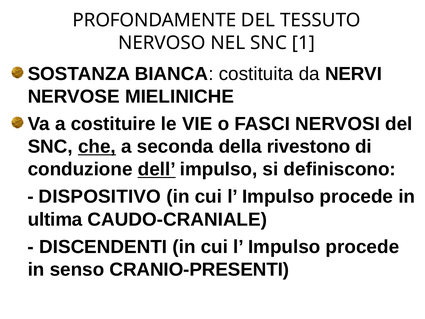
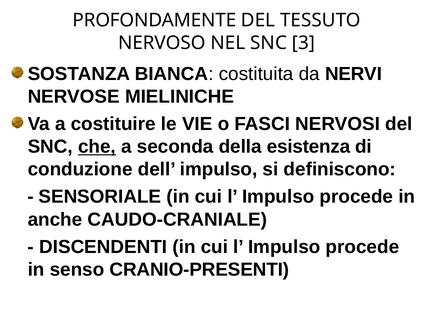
1: 1 -> 3
rivestono: rivestono -> esistenza
dell underline: present -> none
DISPOSITIVO: DISPOSITIVO -> SENSORIALE
ultima: ultima -> anche
